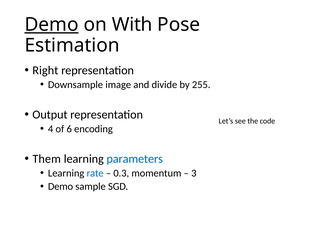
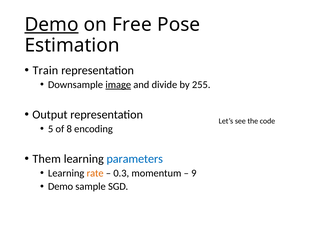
With: With -> Free
Right: Right -> Train
image underline: none -> present
4: 4 -> 5
6: 6 -> 8
rate colour: blue -> orange
3: 3 -> 9
